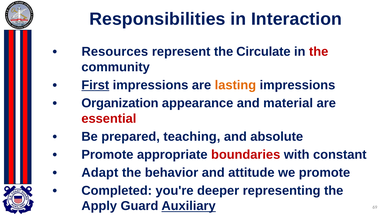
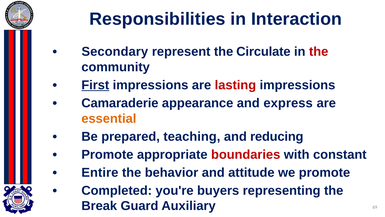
Resources: Resources -> Secondary
lasting colour: orange -> red
Organization: Organization -> Camaraderie
material: material -> express
essential colour: red -> orange
absolute: absolute -> reducing
Adapt: Adapt -> Entire
deeper: deeper -> buyers
Apply: Apply -> Break
Auxiliary underline: present -> none
